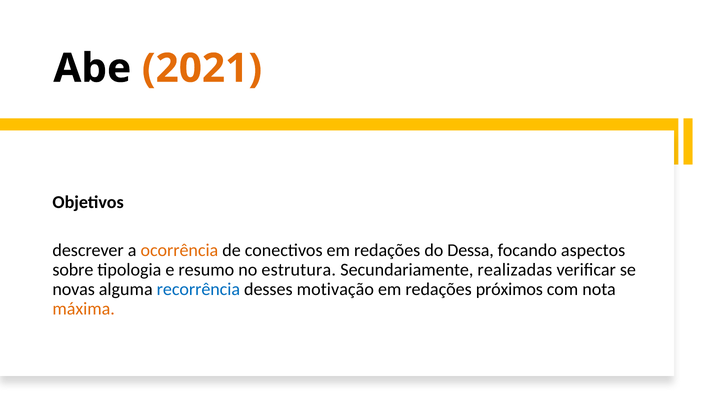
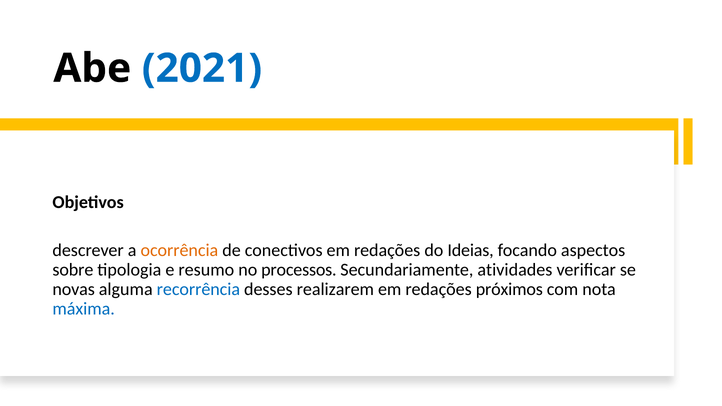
2021 colour: orange -> blue
Dessa: Dessa -> Ideias
estrutura: estrutura -> processos
realizadas: realizadas -> atividades
motivação: motivação -> realizarem
máxima colour: orange -> blue
